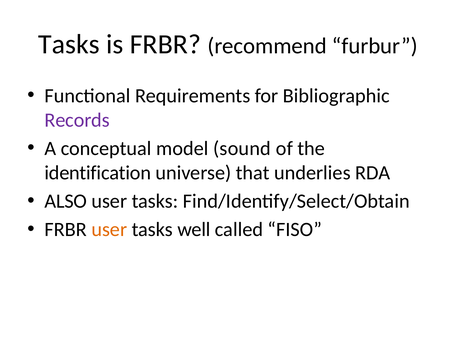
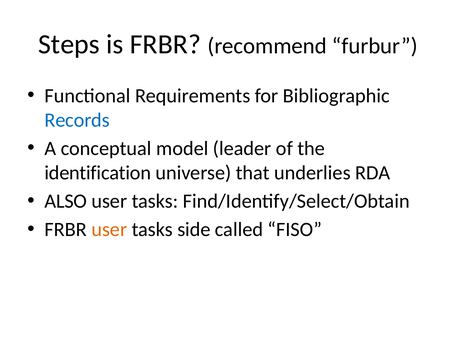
Tasks at (69, 44): Tasks -> Steps
Records colour: purple -> blue
sound: sound -> leader
well: well -> side
